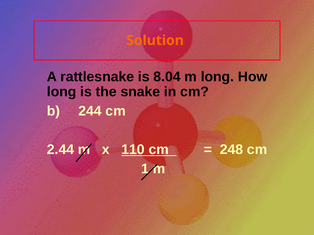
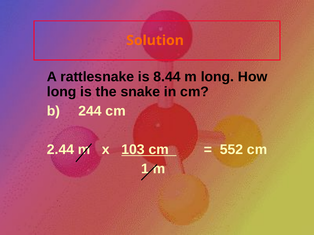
8.04: 8.04 -> 8.44
110: 110 -> 103
248: 248 -> 552
